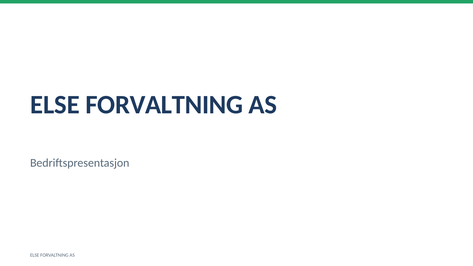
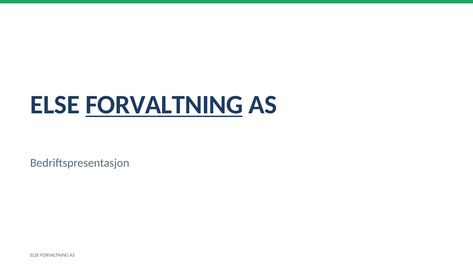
FORVALTNING at (164, 105) underline: none -> present
